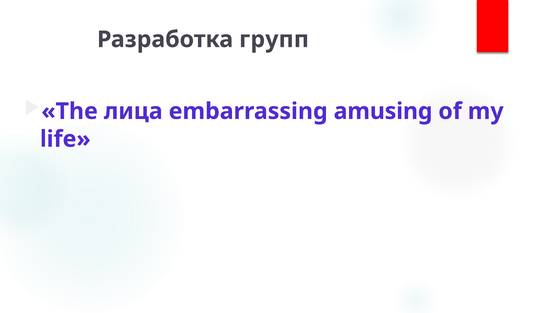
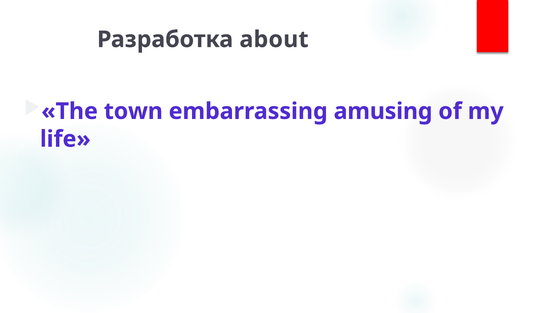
групп: групп -> about
лица: лица -> town
